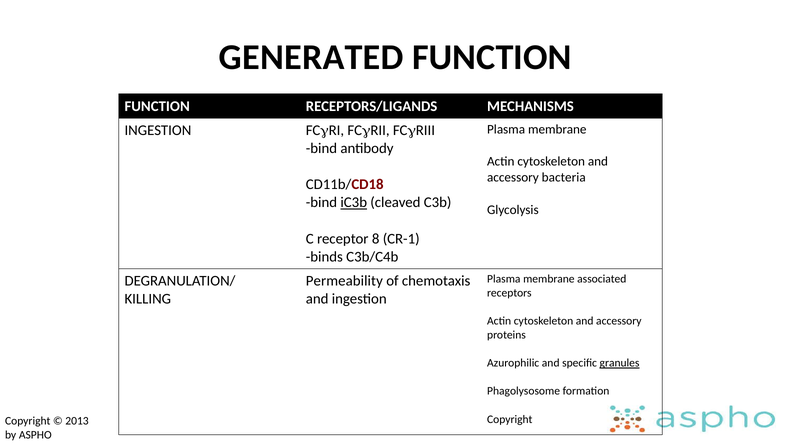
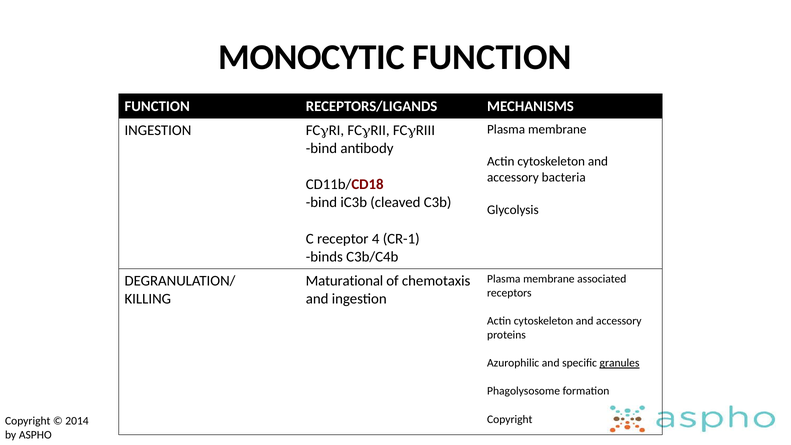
GENERATED: GENERATED -> MONOCYTIC
iC3b underline: present -> none
8: 8 -> 4
Permeability: Permeability -> Maturational
2013: 2013 -> 2014
